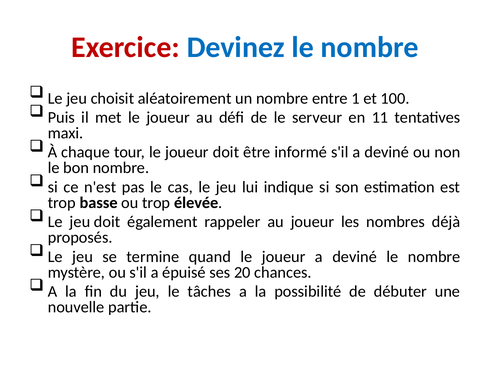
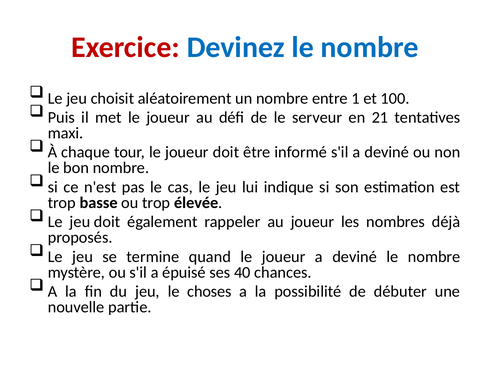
11: 11 -> 21
20: 20 -> 40
tâches: tâches -> choses
